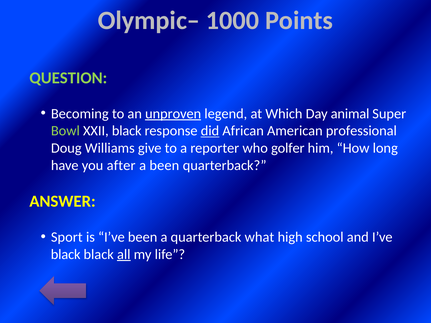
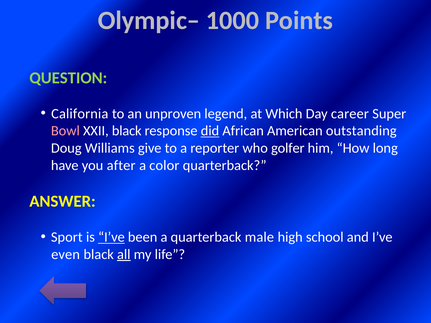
Becoming: Becoming -> California
unproven underline: present -> none
animal: animal -> career
Bowl colour: light green -> pink
professional: professional -> outstanding
a been: been -> color
I’ve at (111, 237) underline: none -> present
what: what -> male
black at (66, 255): black -> even
